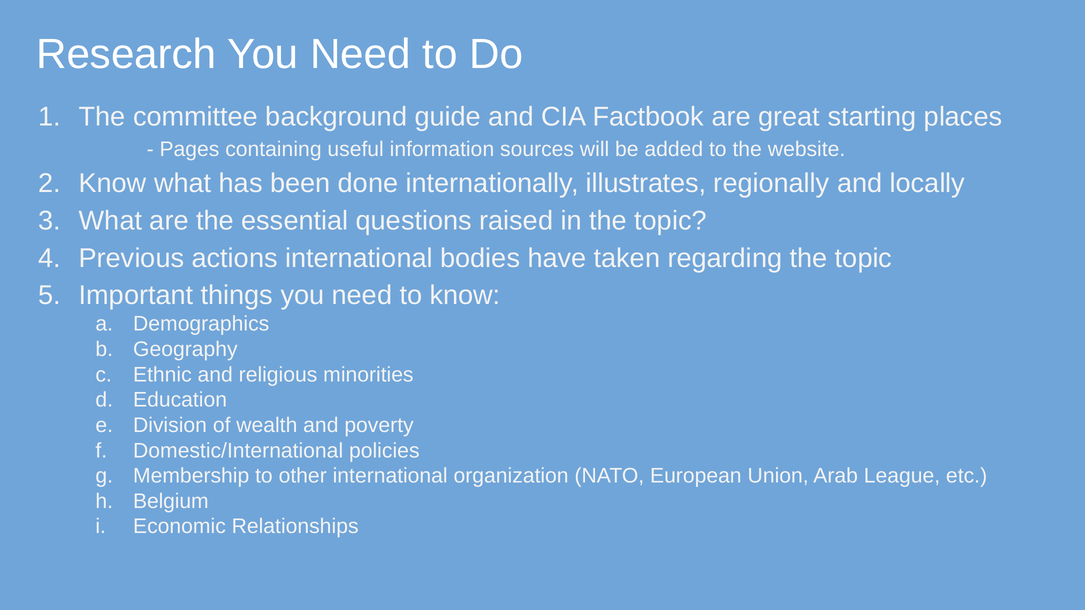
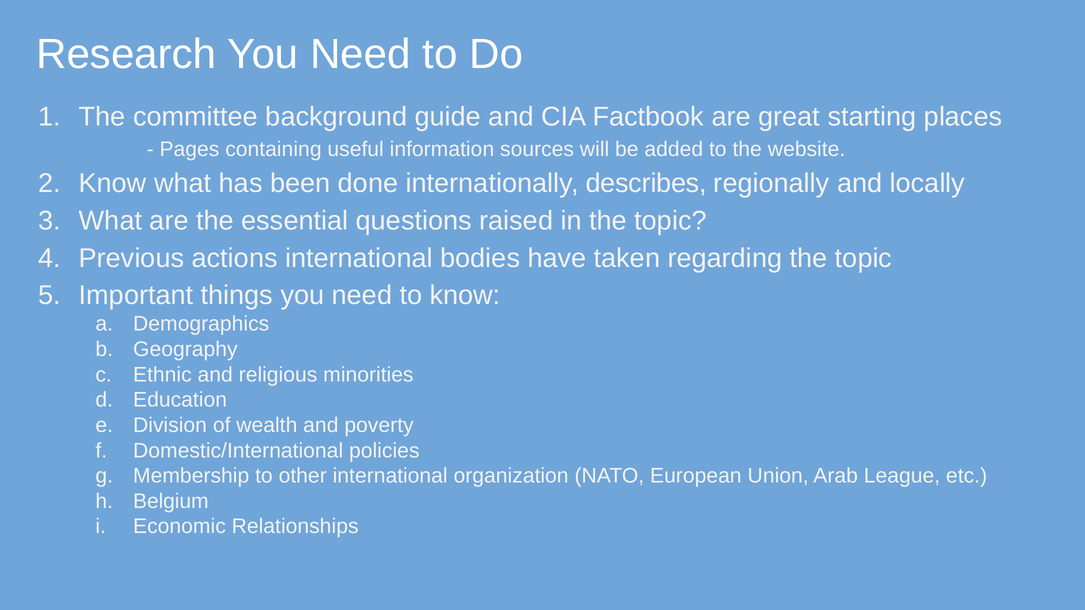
illustrates: illustrates -> describes
